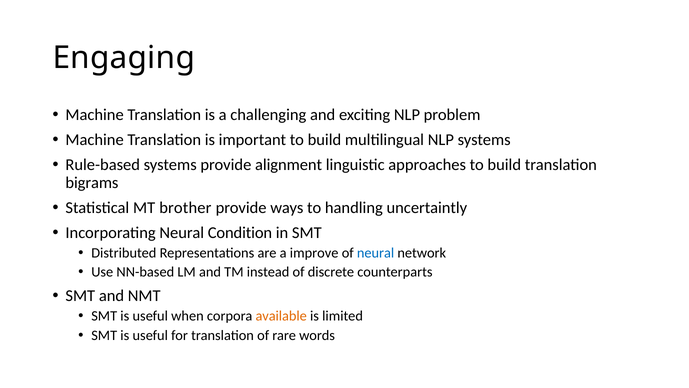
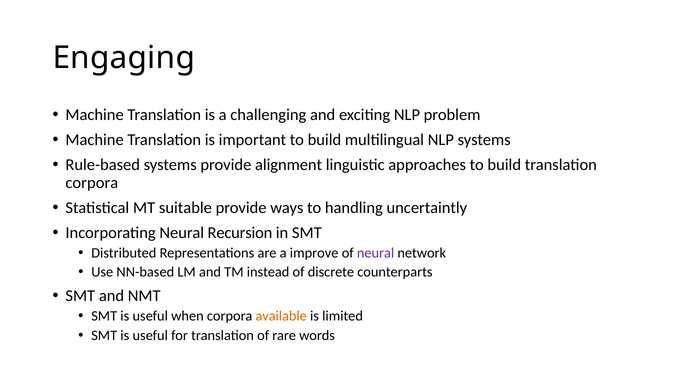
bigrams at (92, 182): bigrams -> corpora
brother: brother -> suitable
Condition: Condition -> Recursion
neural at (376, 253) colour: blue -> purple
